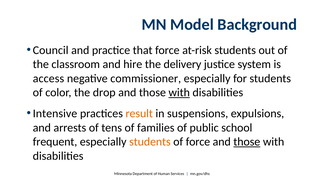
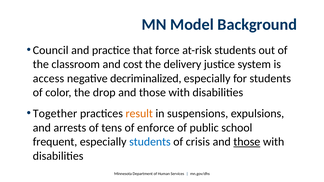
hire: hire -> cost
commissioner: commissioner -> decriminalized
with at (179, 93) underline: present -> none
Intensive: Intensive -> Together
families: families -> enforce
students at (150, 142) colour: orange -> blue
of force: force -> crisis
